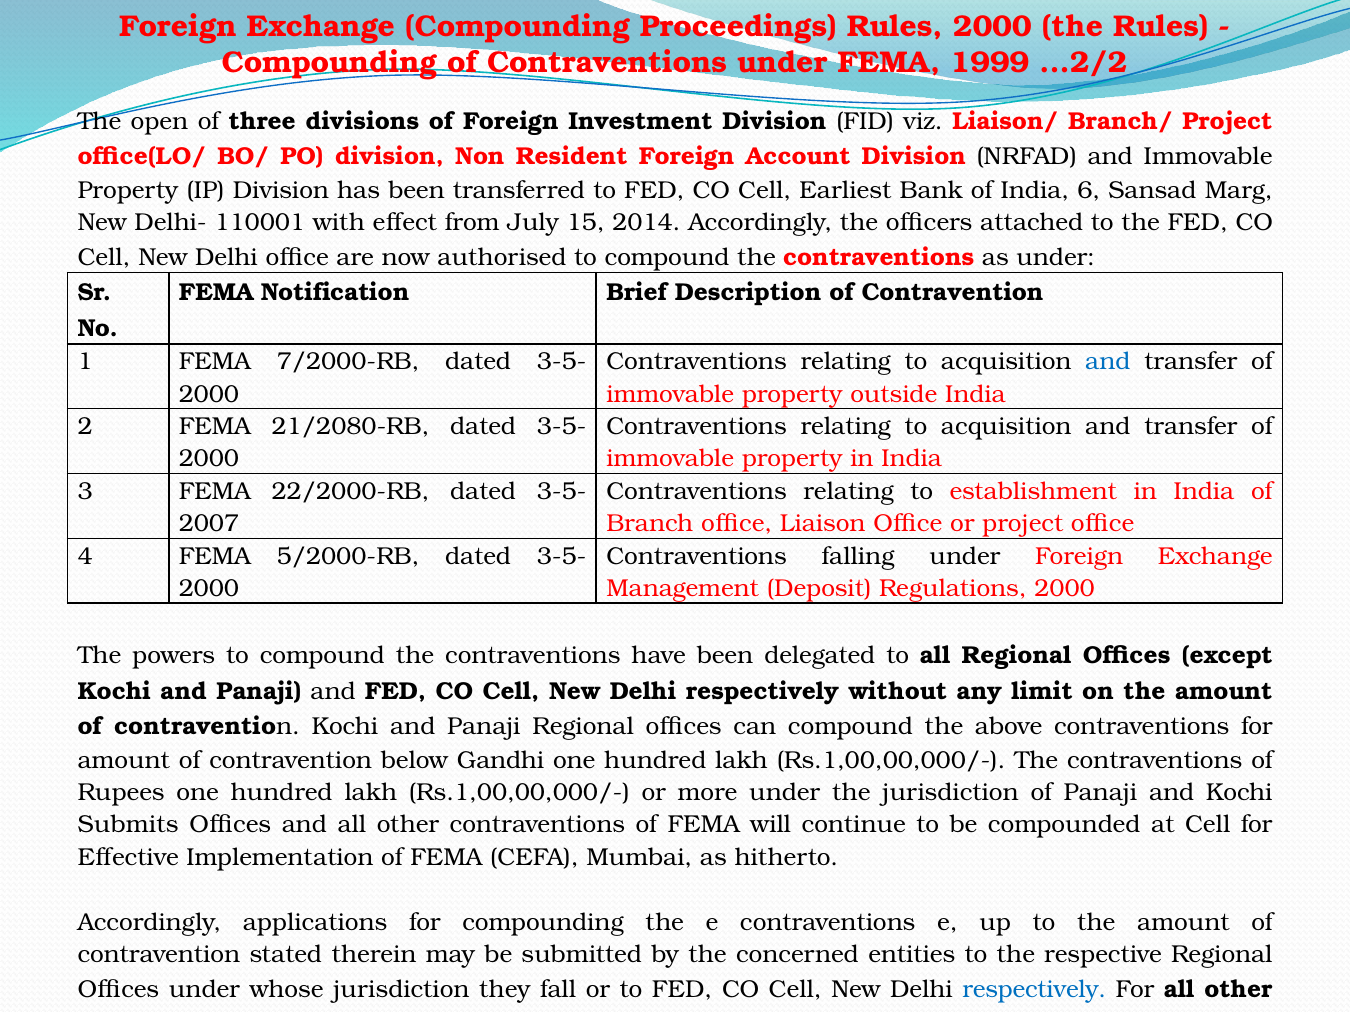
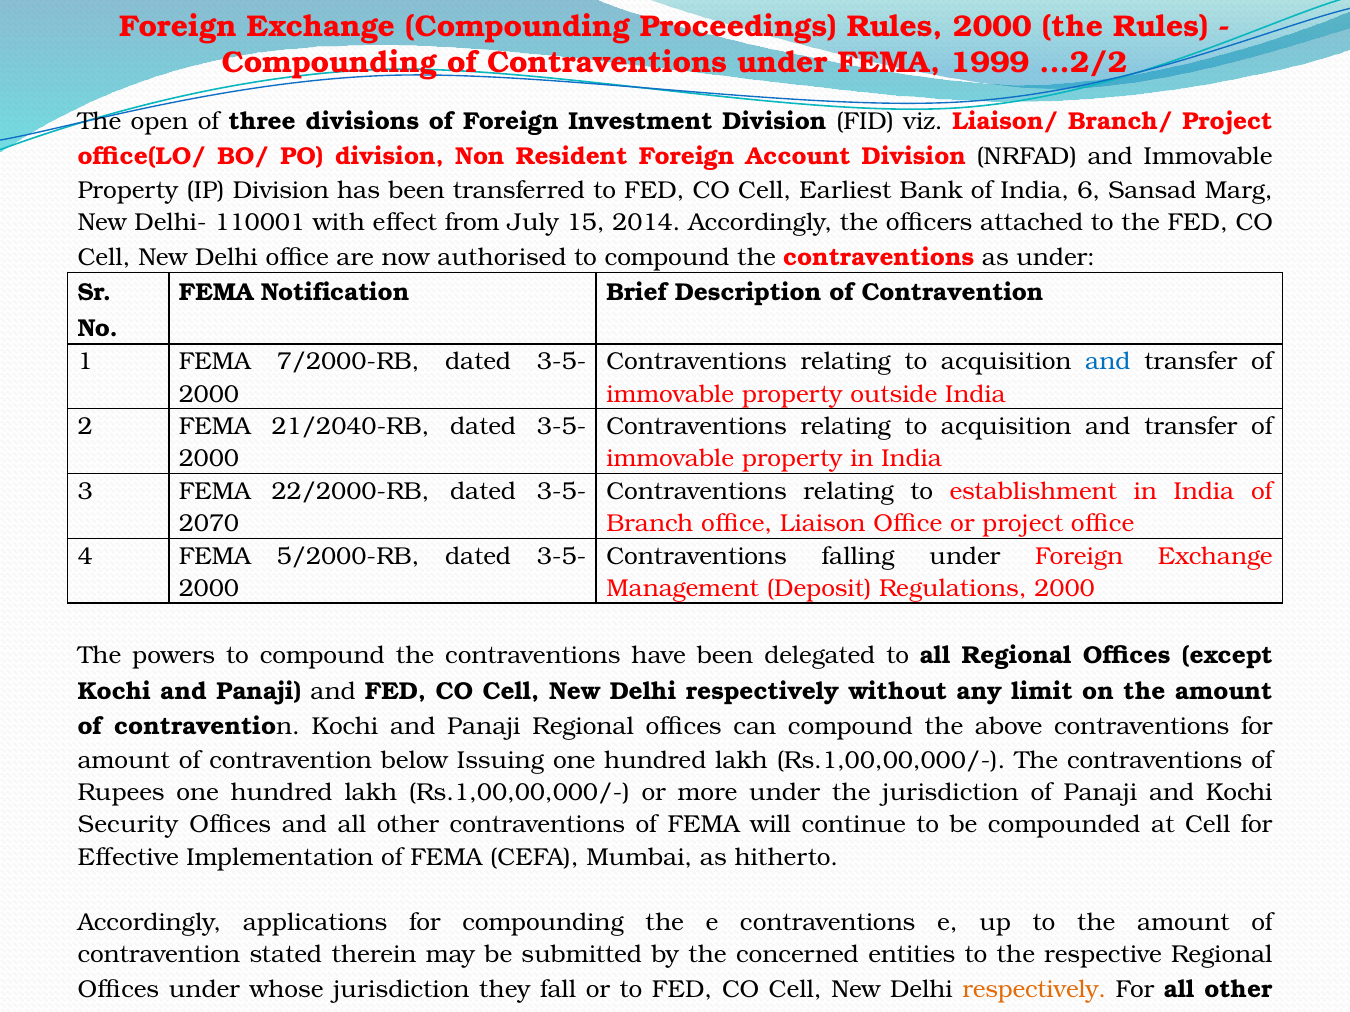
21/2080-RB: 21/2080-RB -> 21/2040-RB
2007: 2007 -> 2070
Gandhi: Gandhi -> Issuing
Submits: Submits -> Security
respectively at (1034, 990) colour: blue -> orange
